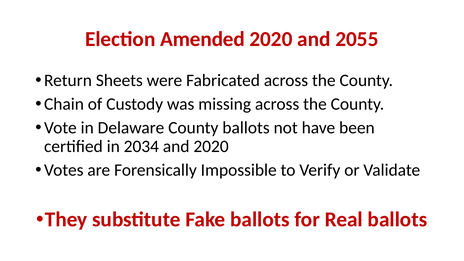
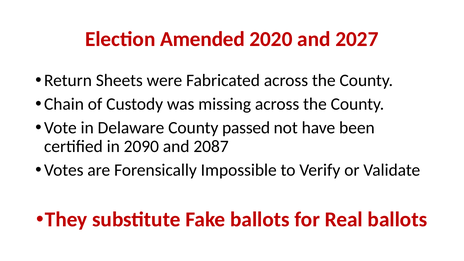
2055: 2055 -> 2027
County ballots: ballots -> passed
2034: 2034 -> 2090
and 2020: 2020 -> 2087
